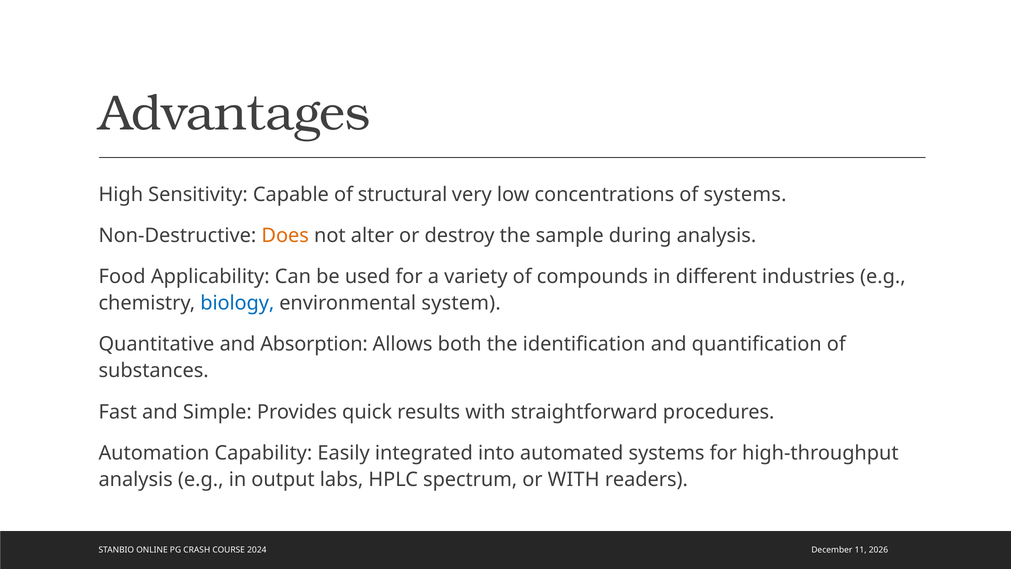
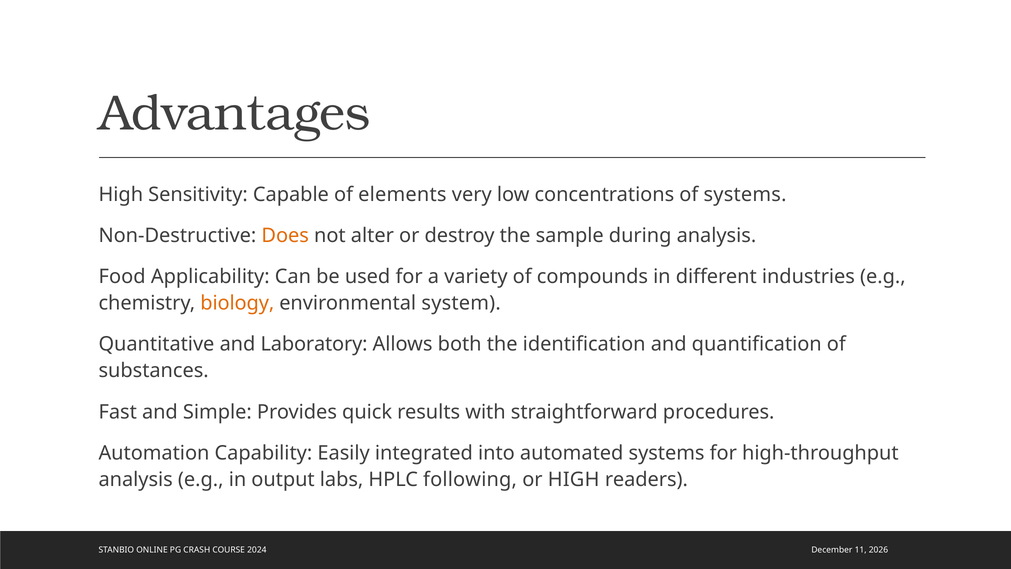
structural: structural -> elements
biology colour: blue -> orange
Absorption: Absorption -> Laboratory
spectrum: spectrum -> following
or WITH: WITH -> HIGH
